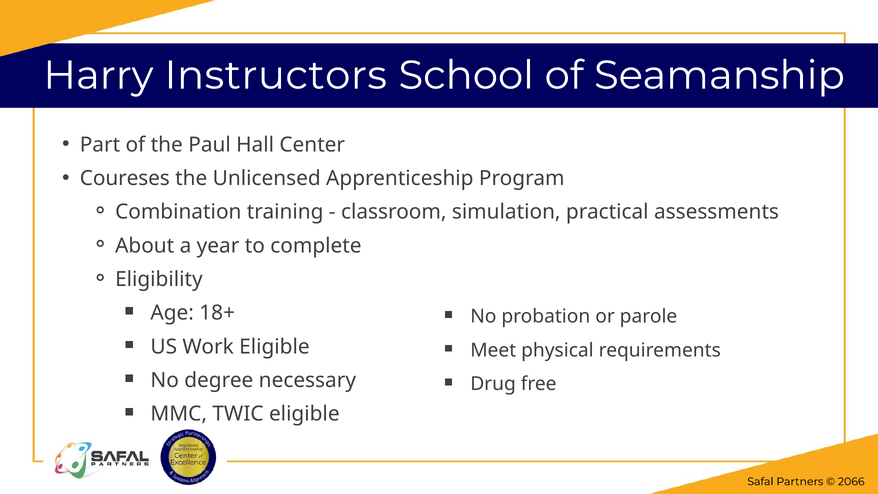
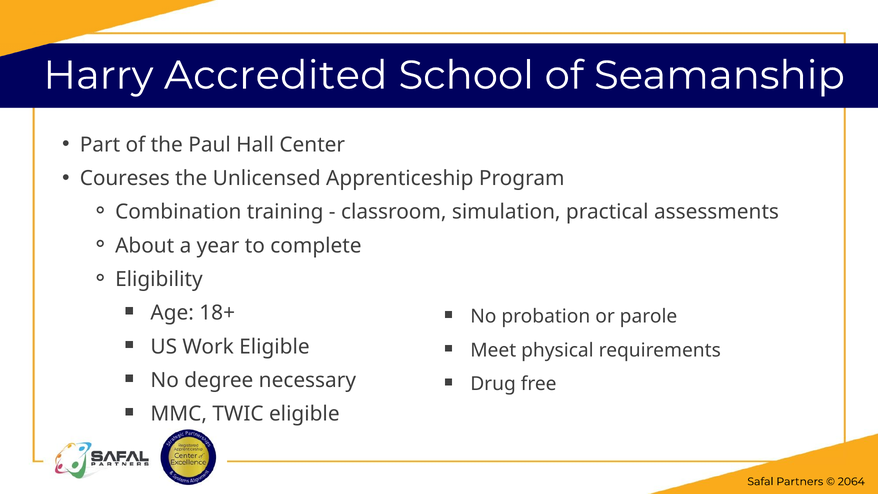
Instructors: Instructors -> Accredited
2066: 2066 -> 2064
